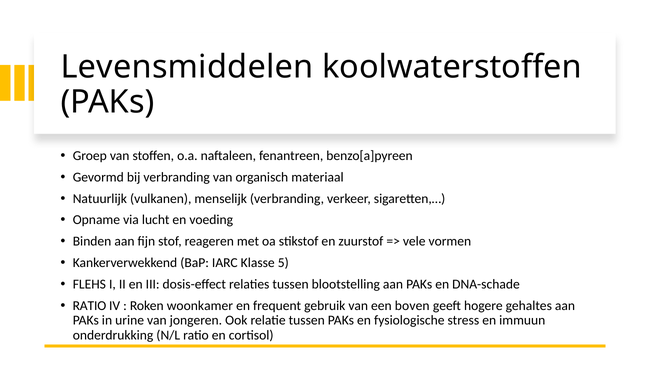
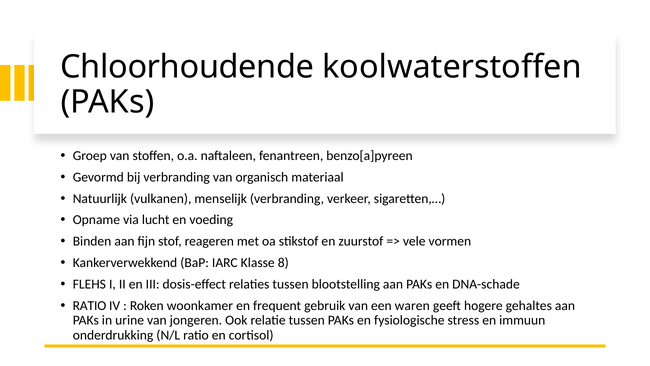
Levensmiddelen: Levensmiddelen -> Chloorhoudende
5: 5 -> 8
boven: boven -> waren
